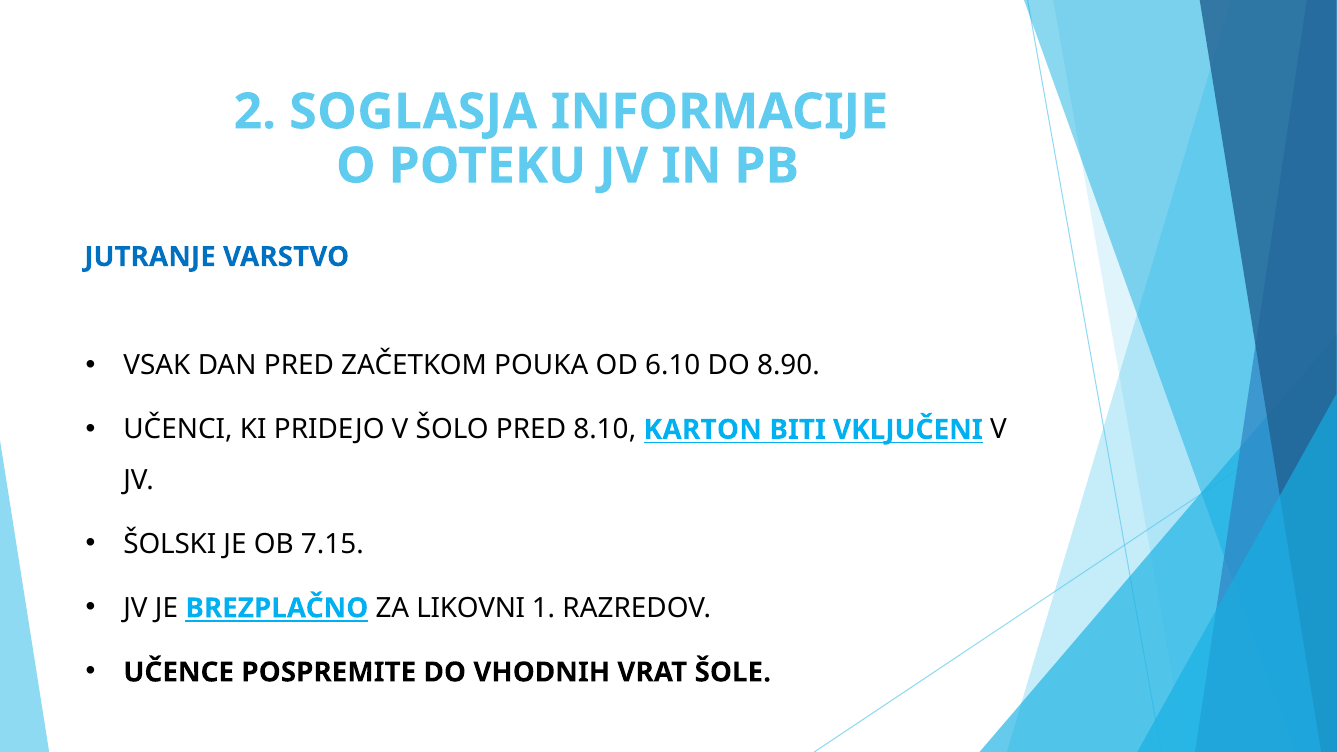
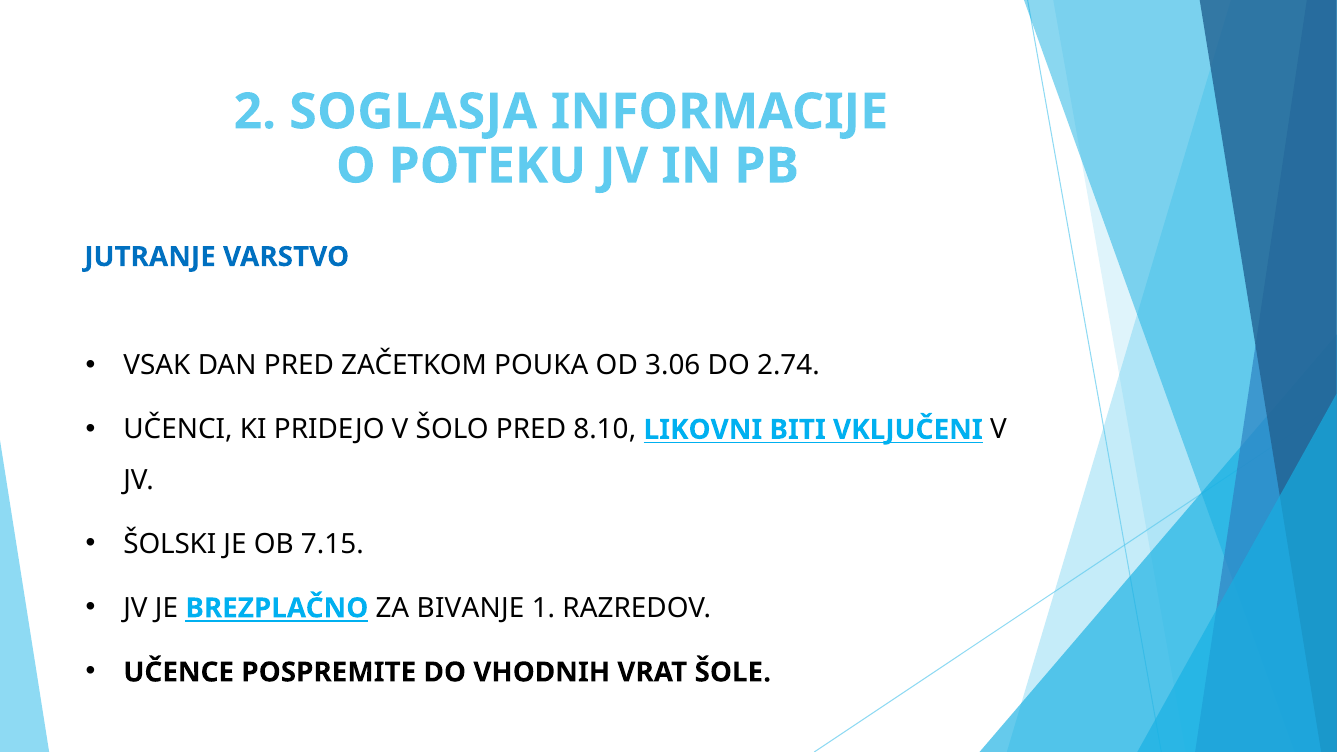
6.10: 6.10 -> 3.06
8.90: 8.90 -> 2.74
KARTON: KARTON -> LIKOVNI
LIKOVNI: LIKOVNI -> BIVANJE
